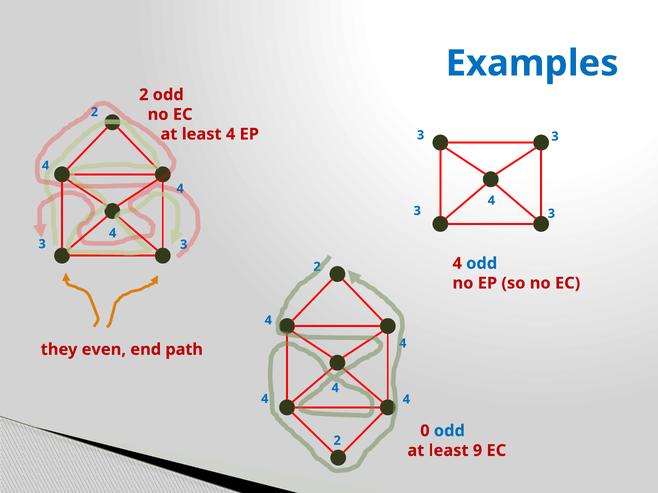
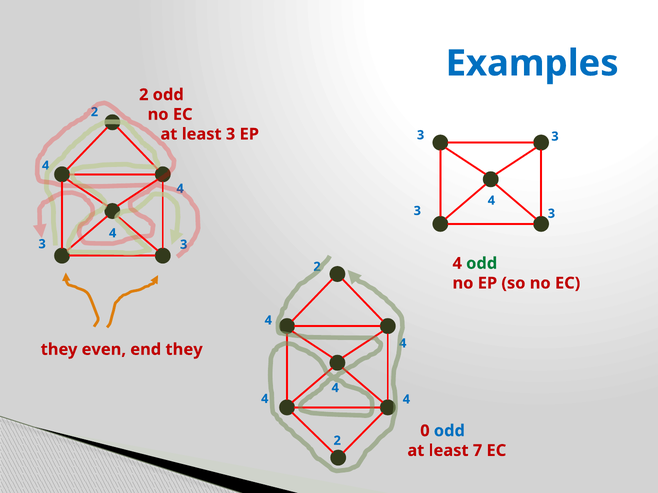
4 at (231, 134): 4 -> 3
odd at (482, 264) colour: blue -> green
end path: path -> they
9: 9 -> 7
